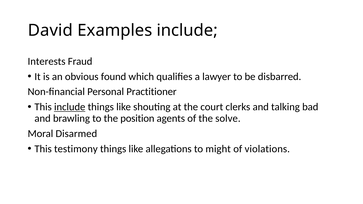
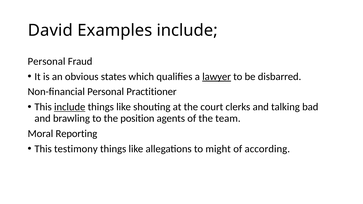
Interests at (47, 61): Interests -> Personal
found: found -> states
lawyer underline: none -> present
solve: solve -> team
Disarmed: Disarmed -> Reporting
violations: violations -> according
